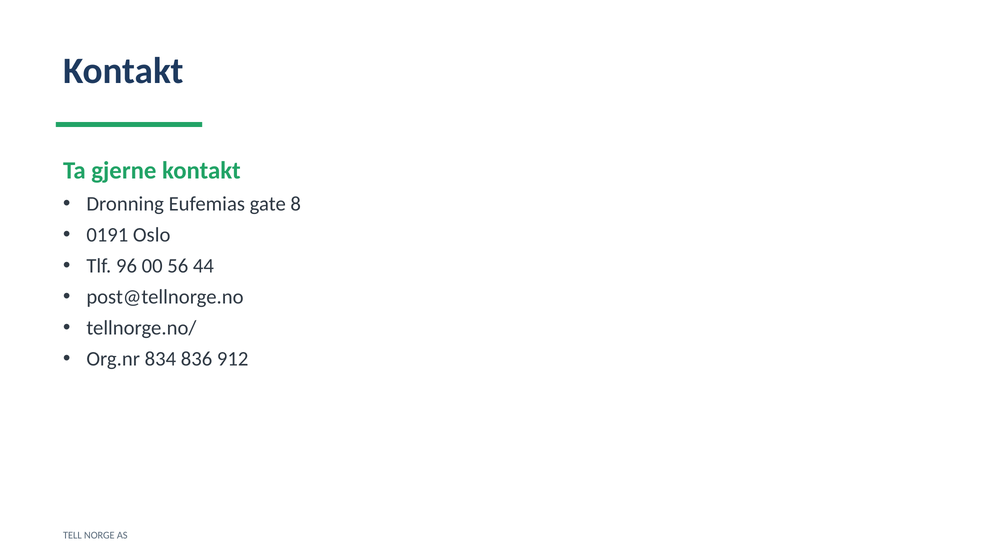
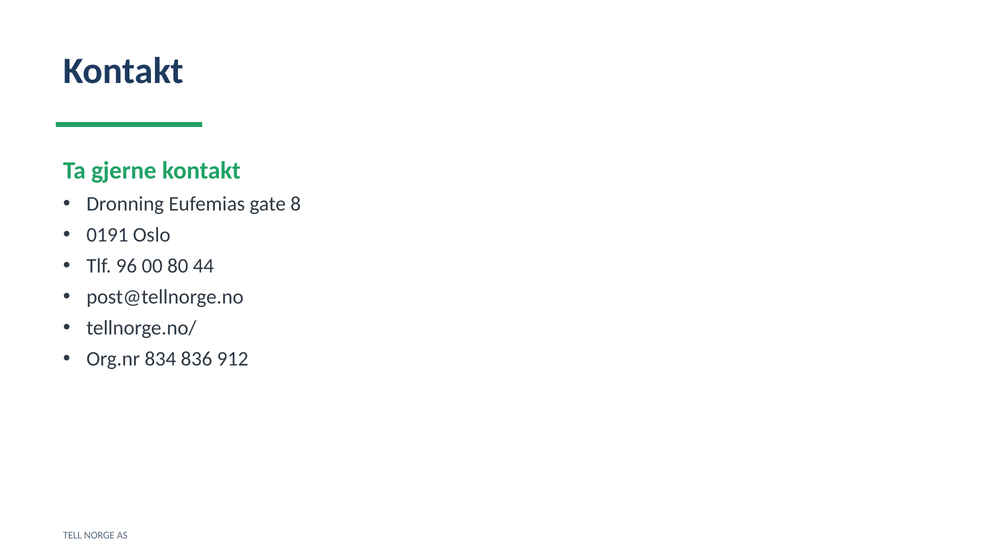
56: 56 -> 80
